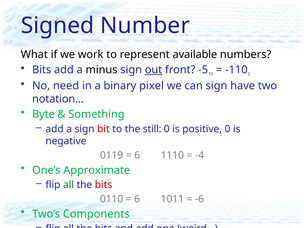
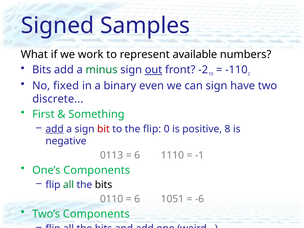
Number: Number -> Samples
minus colour: black -> green
-5: -5 -> -2
need: need -> fixed
pixel: pixel -> even
notation: notation -> discrete
Byte: Byte -> First
add at (55, 129) underline: none -> present
the still: still -> flip
positive 0: 0 -> 8
0119: 0119 -> 0113
-4: -4 -> -1
One’s Approximate: Approximate -> Components
bits at (104, 185) colour: red -> black
1011: 1011 -> 1051
